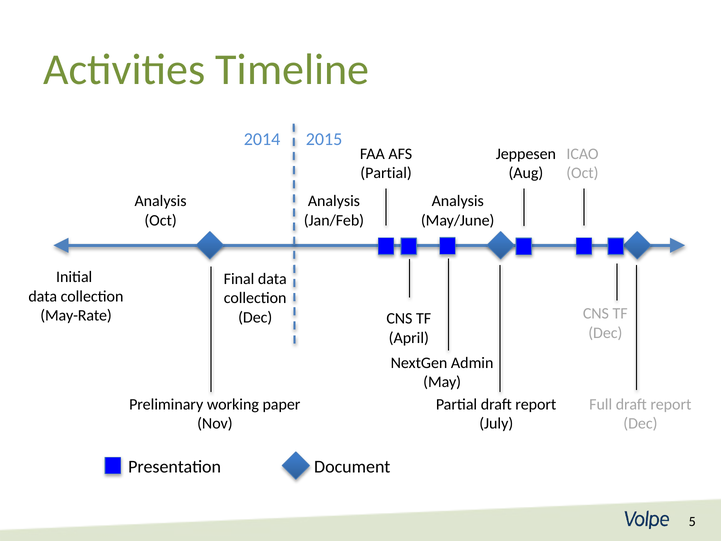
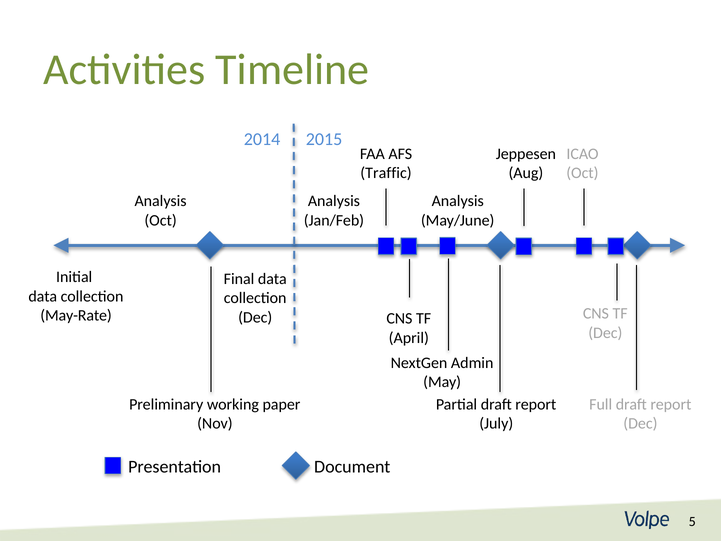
Partial at (386, 173): Partial -> Traffic
